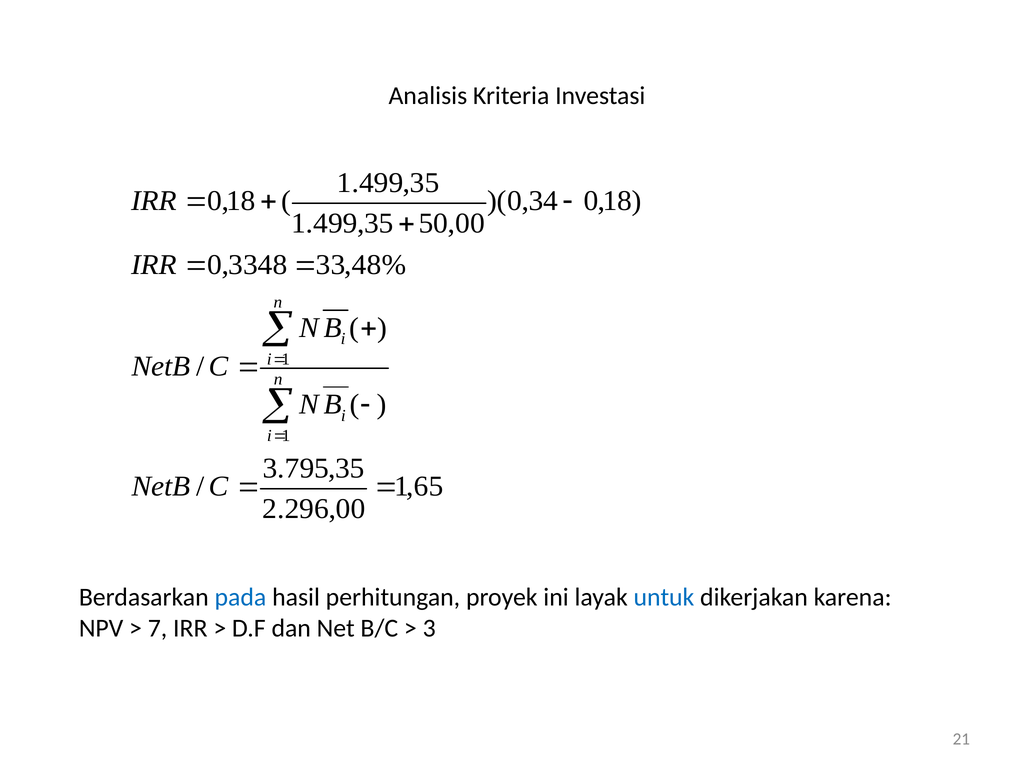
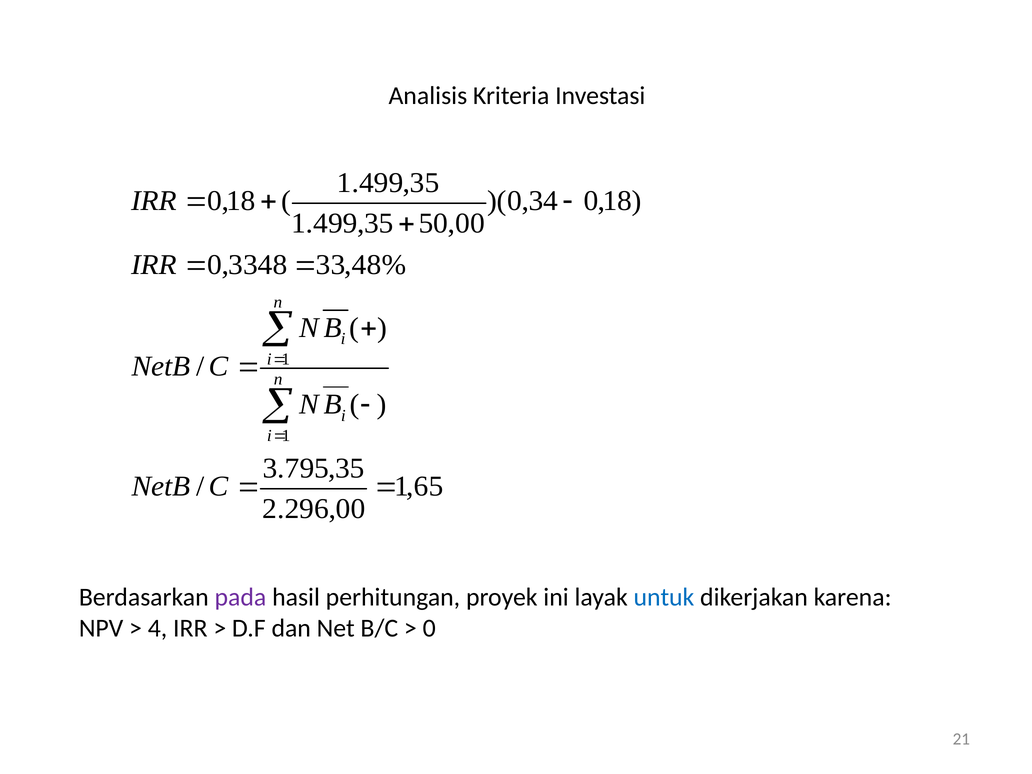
pada colour: blue -> purple
7: 7 -> 4
3 at (429, 628): 3 -> 0
